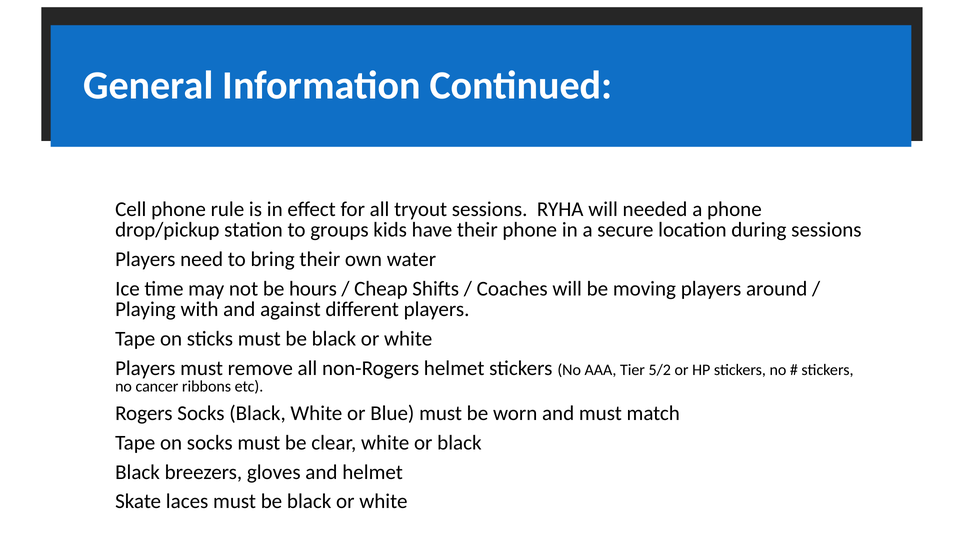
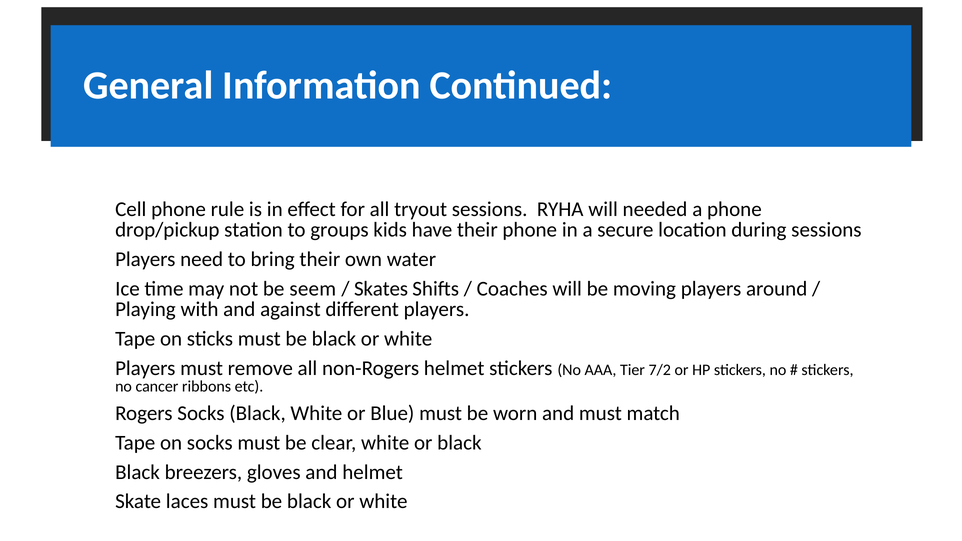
hours: hours -> seem
Cheap: Cheap -> Skates
5/2: 5/2 -> 7/2
